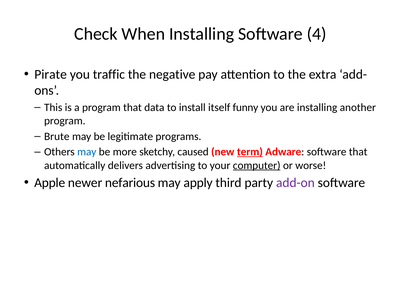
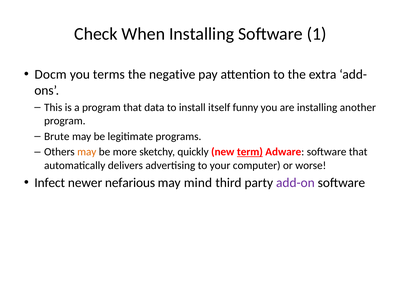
4: 4 -> 1
Pirate: Pirate -> Docm
traffic: traffic -> terms
may at (87, 152) colour: blue -> orange
caused: caused -> quickly
computer underline: present -> none
Apple: Apple -> Infect
apply: apply -> mind
